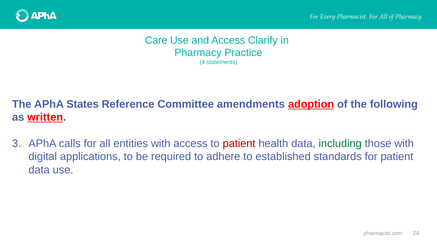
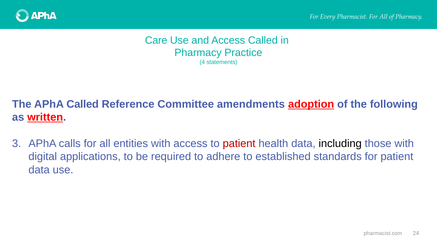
Access Clarify: Clarify -> Called
APhA States: States -> Called
including colour: green -> black
